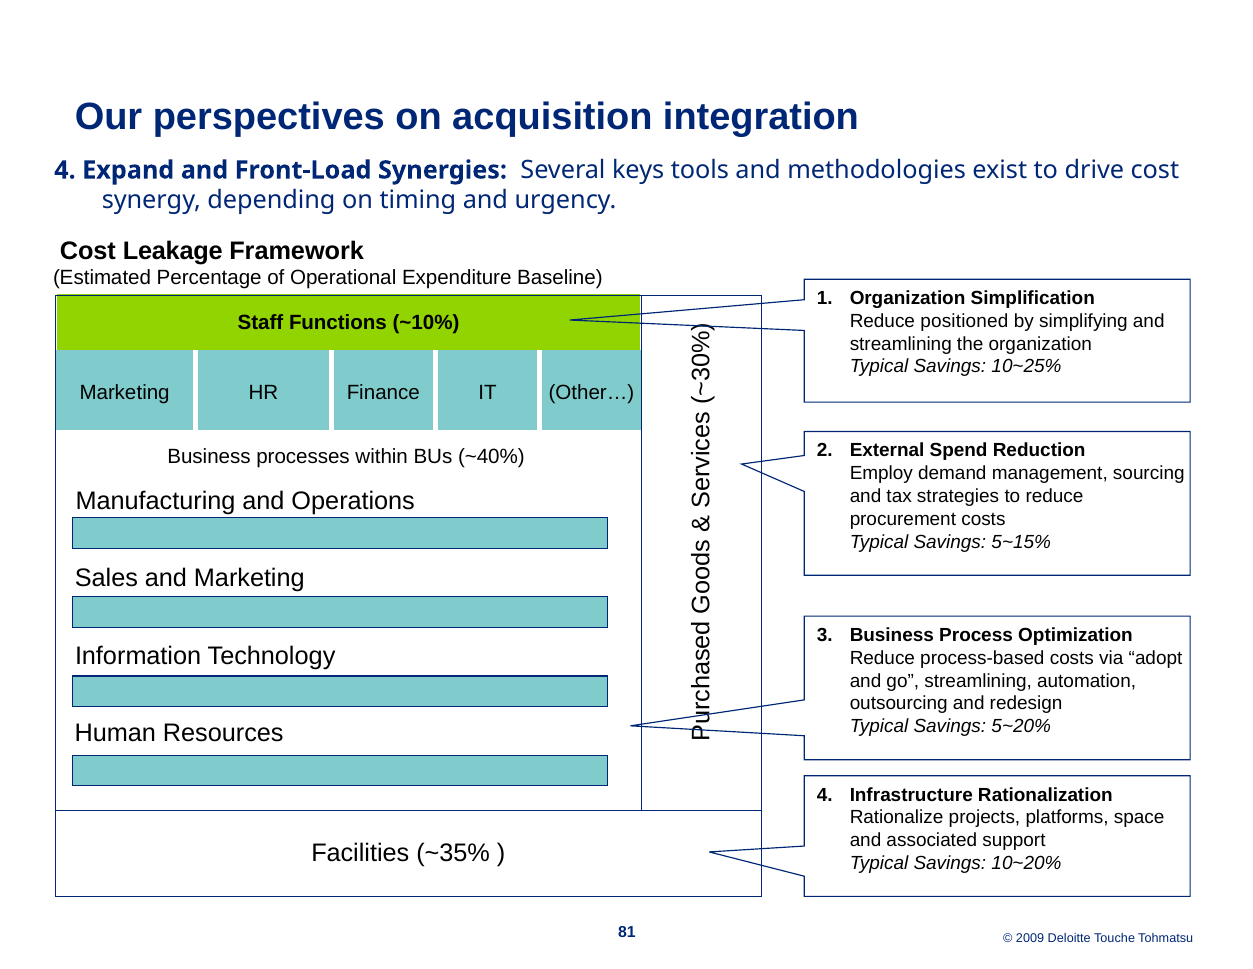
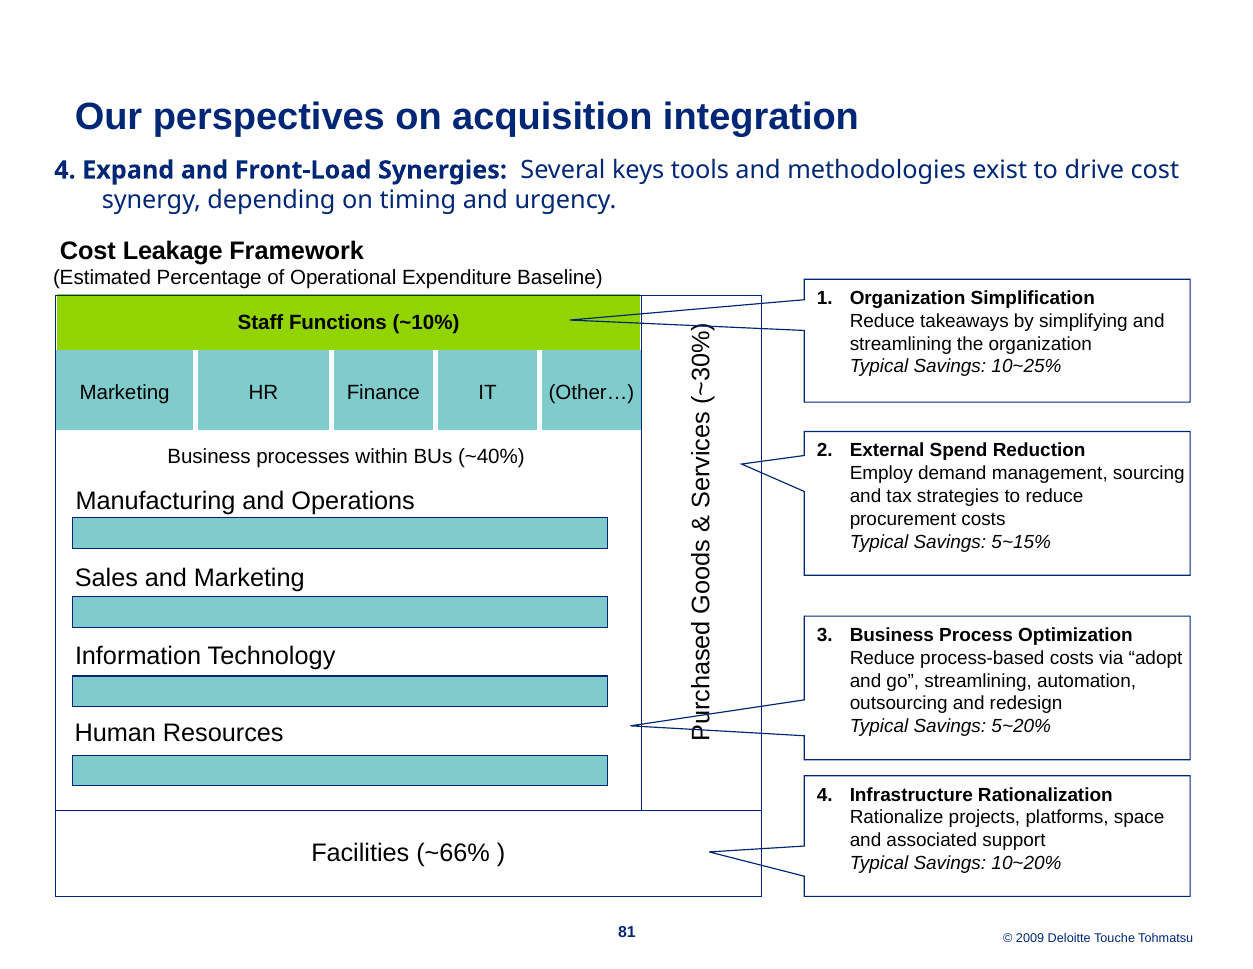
positioned: positioned -> takeaways
~35%: ~35% -> ~66%
